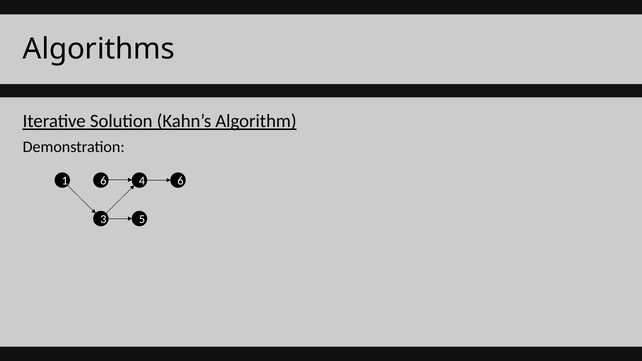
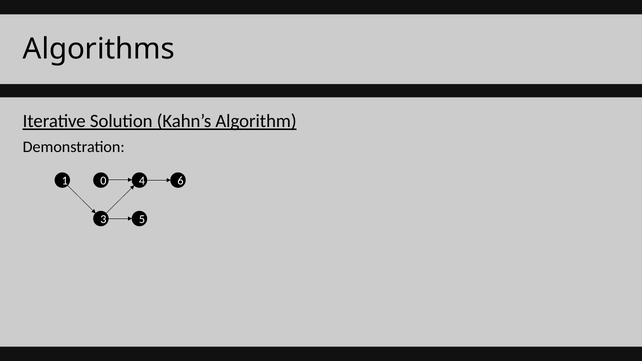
1 6: 6 -> 0
